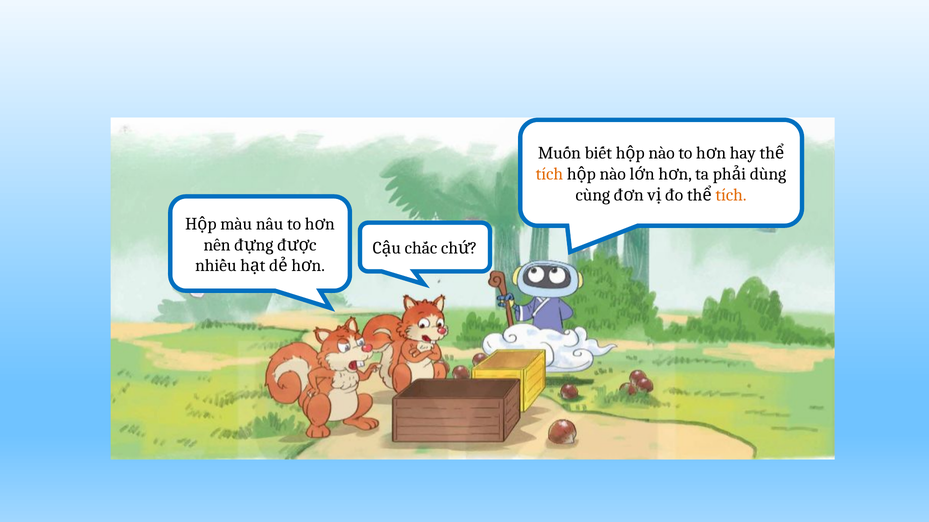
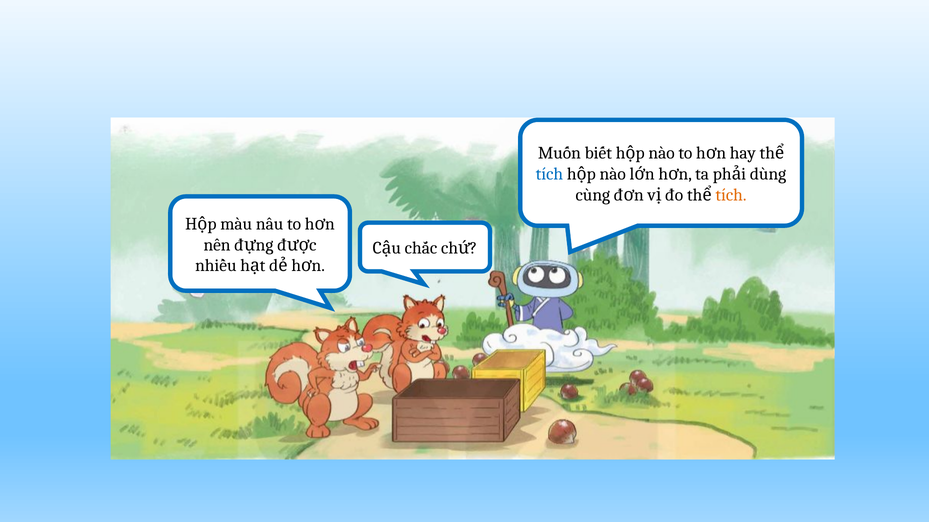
tích at (549, 174) colour: orange -> blue
